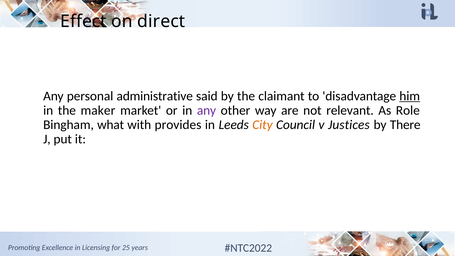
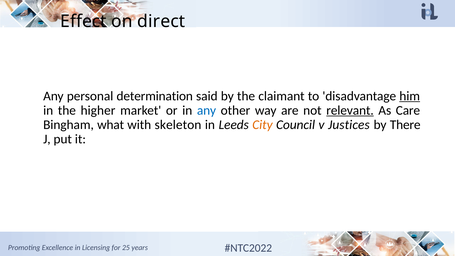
administrative: administrative -> determination
maker: maker -> higher
any at (207, 110) colour: purple -> blue
relevant underline: none -> present
Role: Role -> Care
provides: provides -> skeleton
